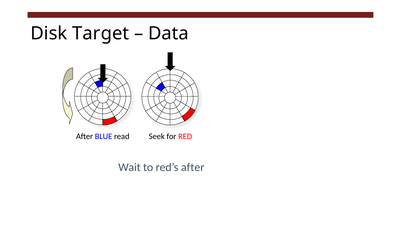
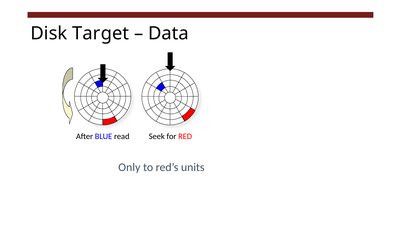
Wait: Wait -> Only
red’s after: after -> units
